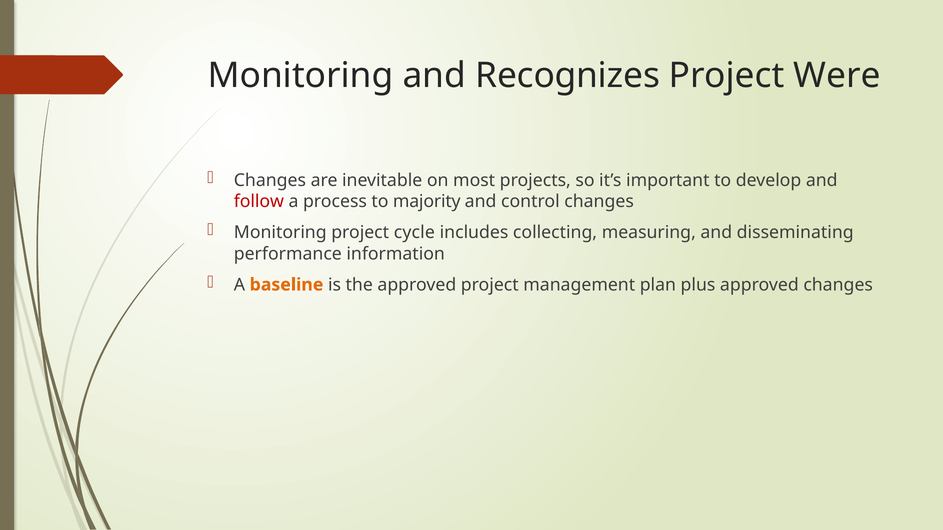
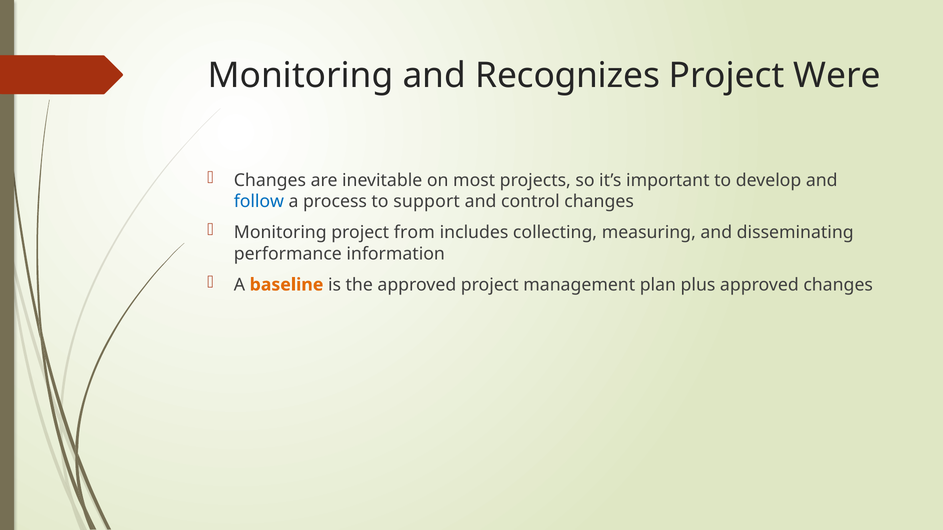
follow colour: red -> blue
majority: majority -> support
cycle: cycle -> from
